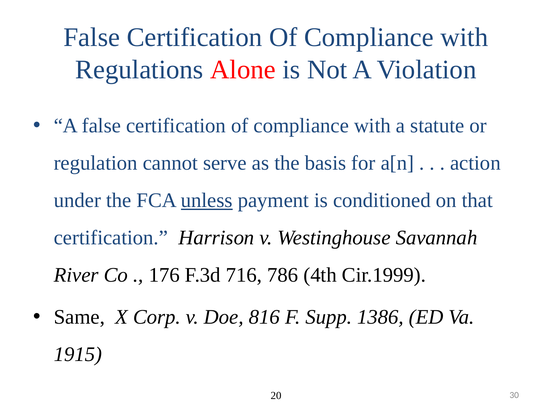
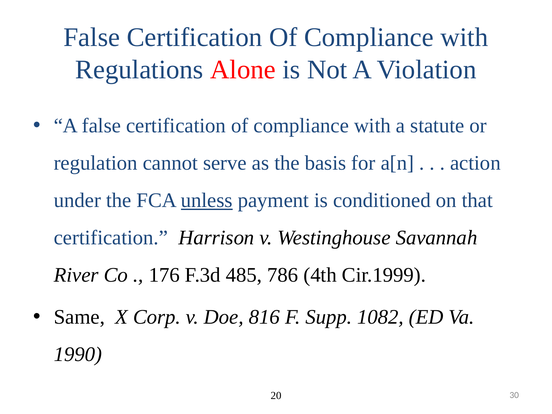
716: 716 -> 485
1386: 1386 -> 1082
1915: 1915 -> 1990
